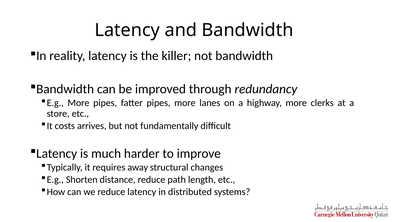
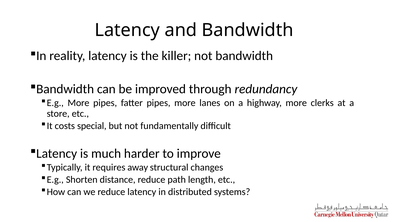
arrives: arrives -> special
